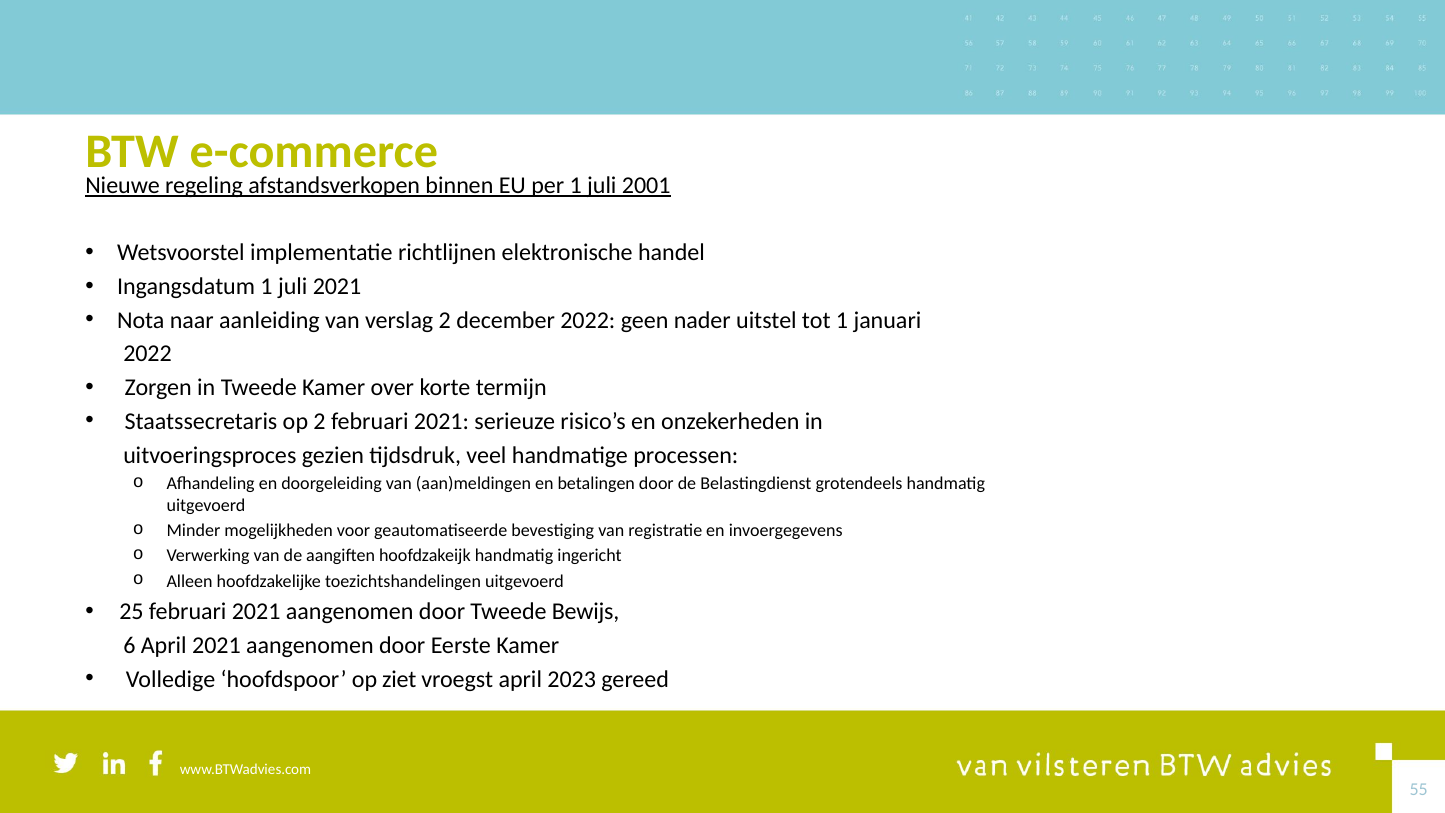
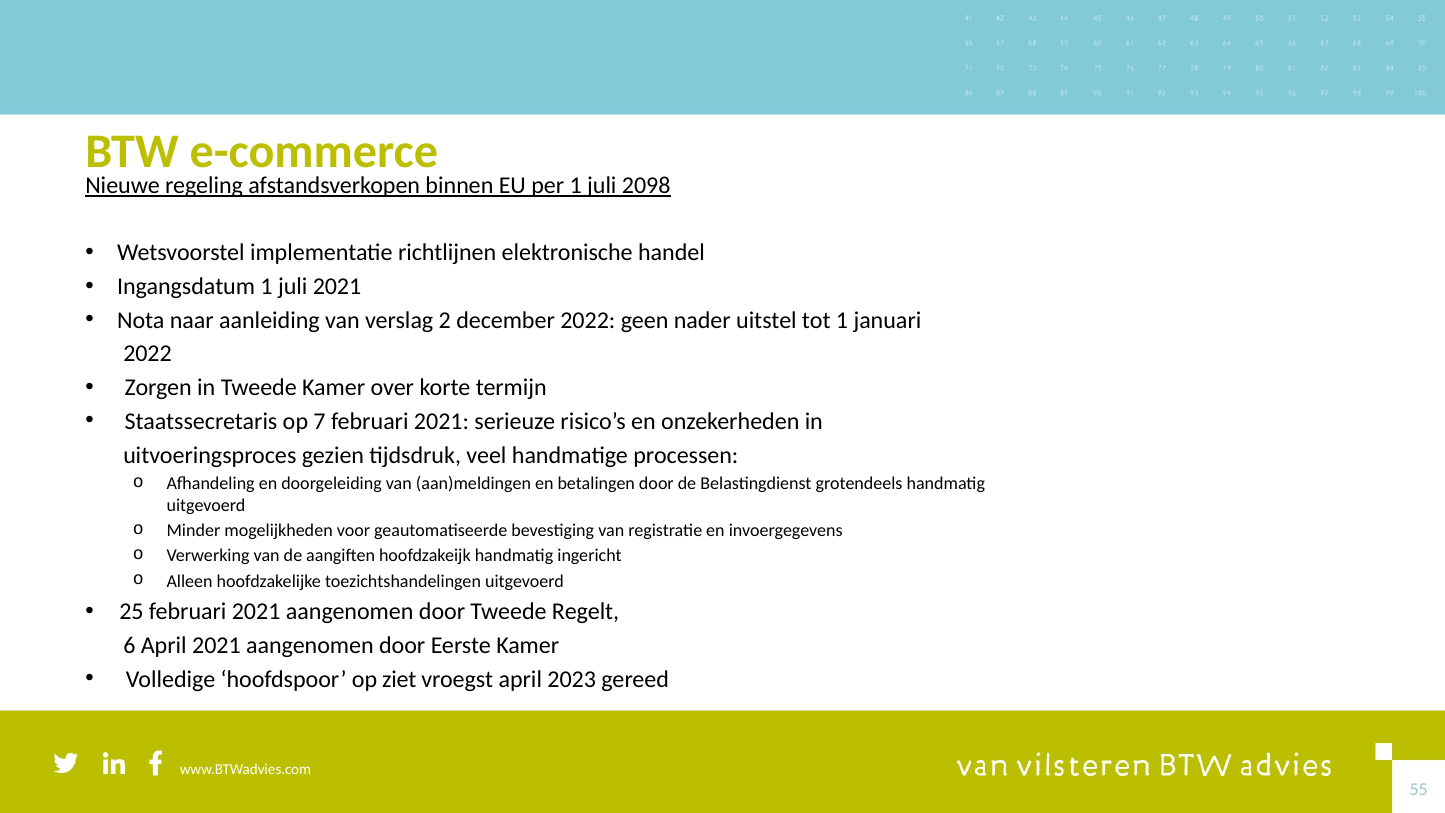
2001: 2001 -> 2098
op 2: 2 -> 7
Bewijs: Bewijs -> Regelt
